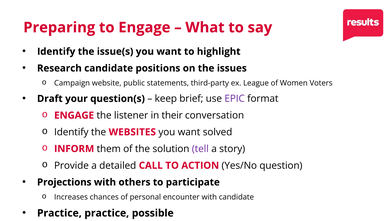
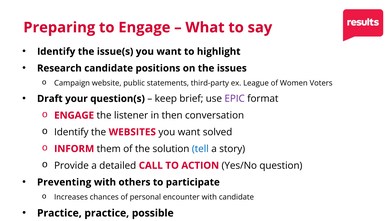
their: their -> then
tell colour: purple -> blue
Projections: Projections -> Preventing
